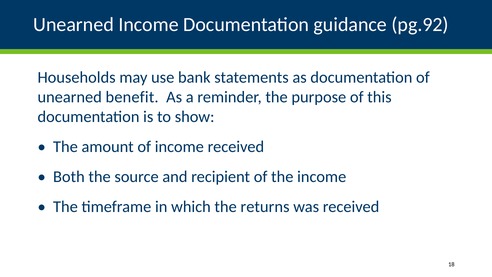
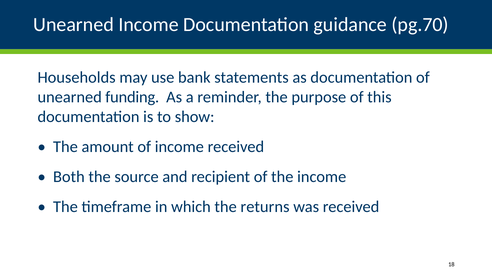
pg.92: pg.92 -> pg.70
benefit: benefit -> funding
